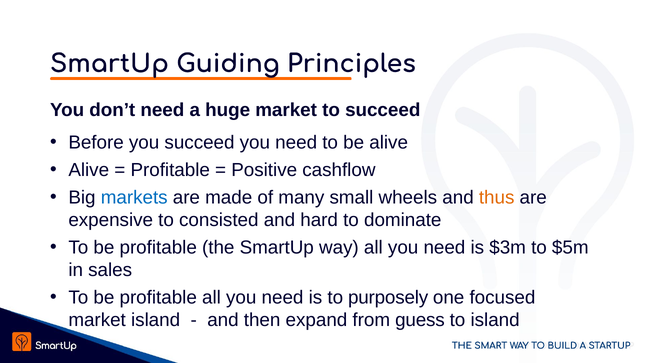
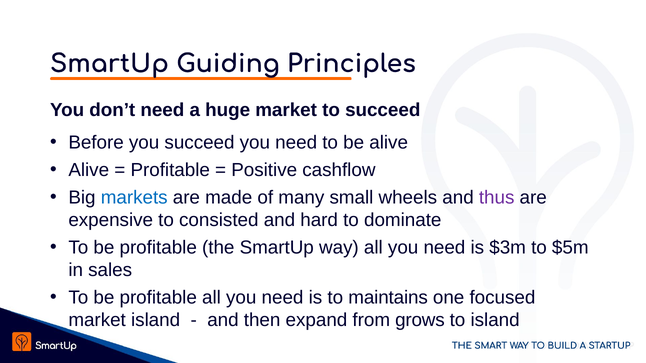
thus colour: orange -> purple
purposely: purposely -> maintains
guess: guess -> grows
